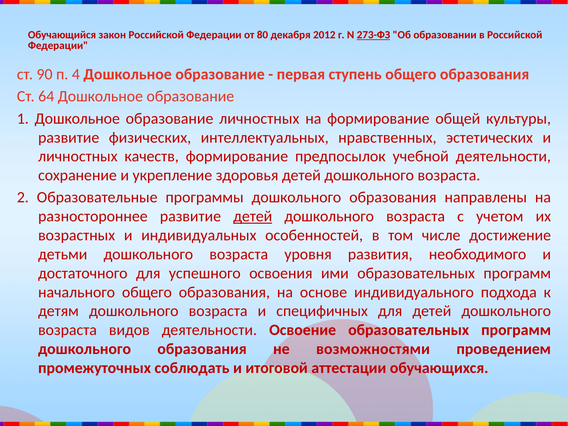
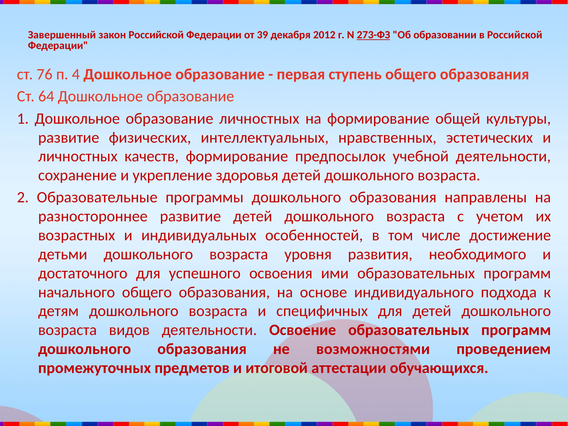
Обучающийся: Обучающийся -> Завершенный
80: 80 -> 39
90: 90 -> 76
детей at (253, 216) underline: present -> none
соблюдать: соблюдать -> предметов
